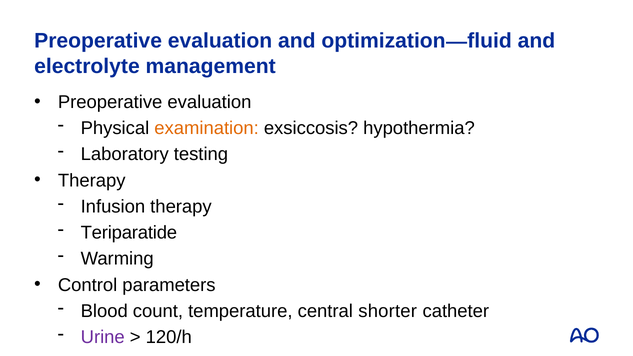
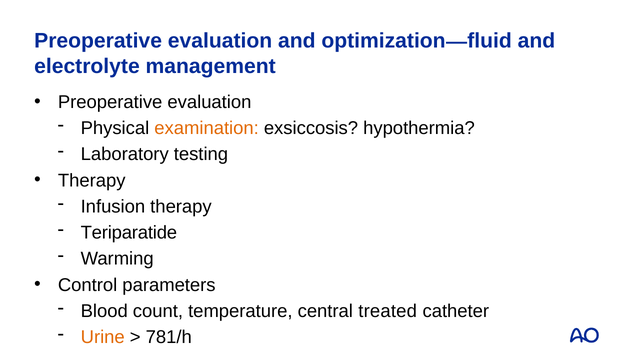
shorter: shorter -> treated
Urine colour: purple -> orange
120/h: 120/h -> 781/h
